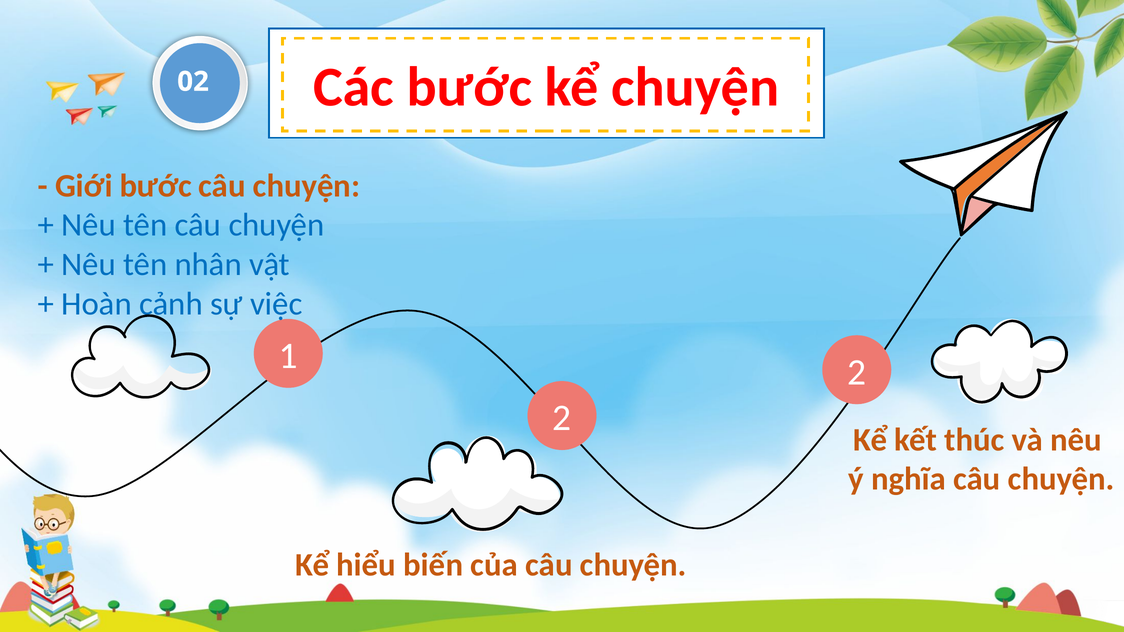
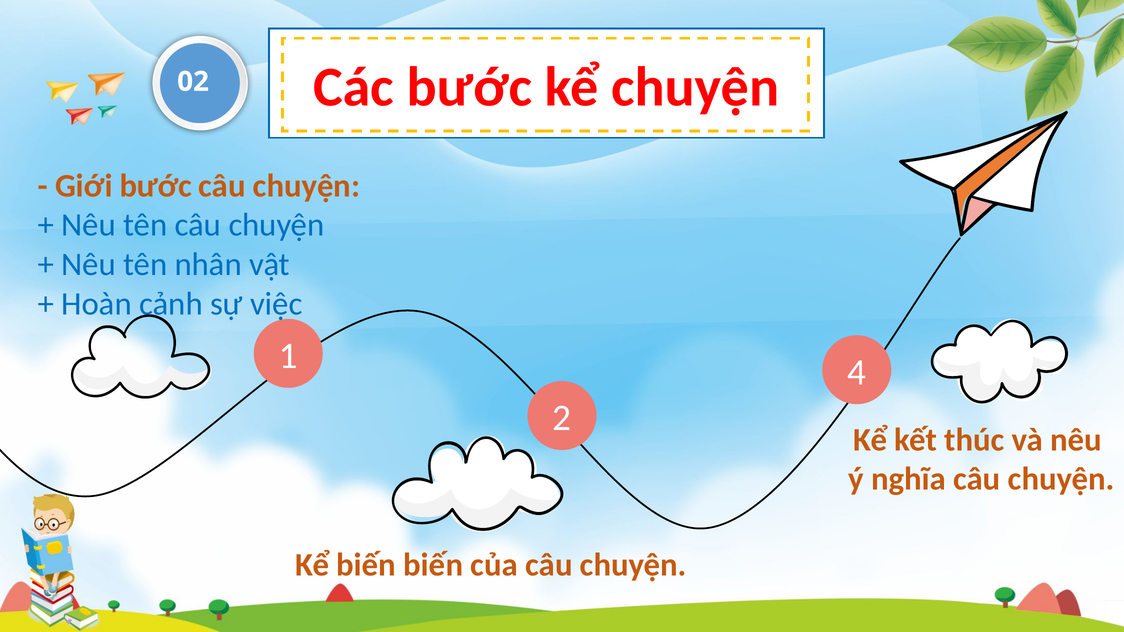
1 2: 2 -> 4
Kể hiểu: hiểu -> biến
